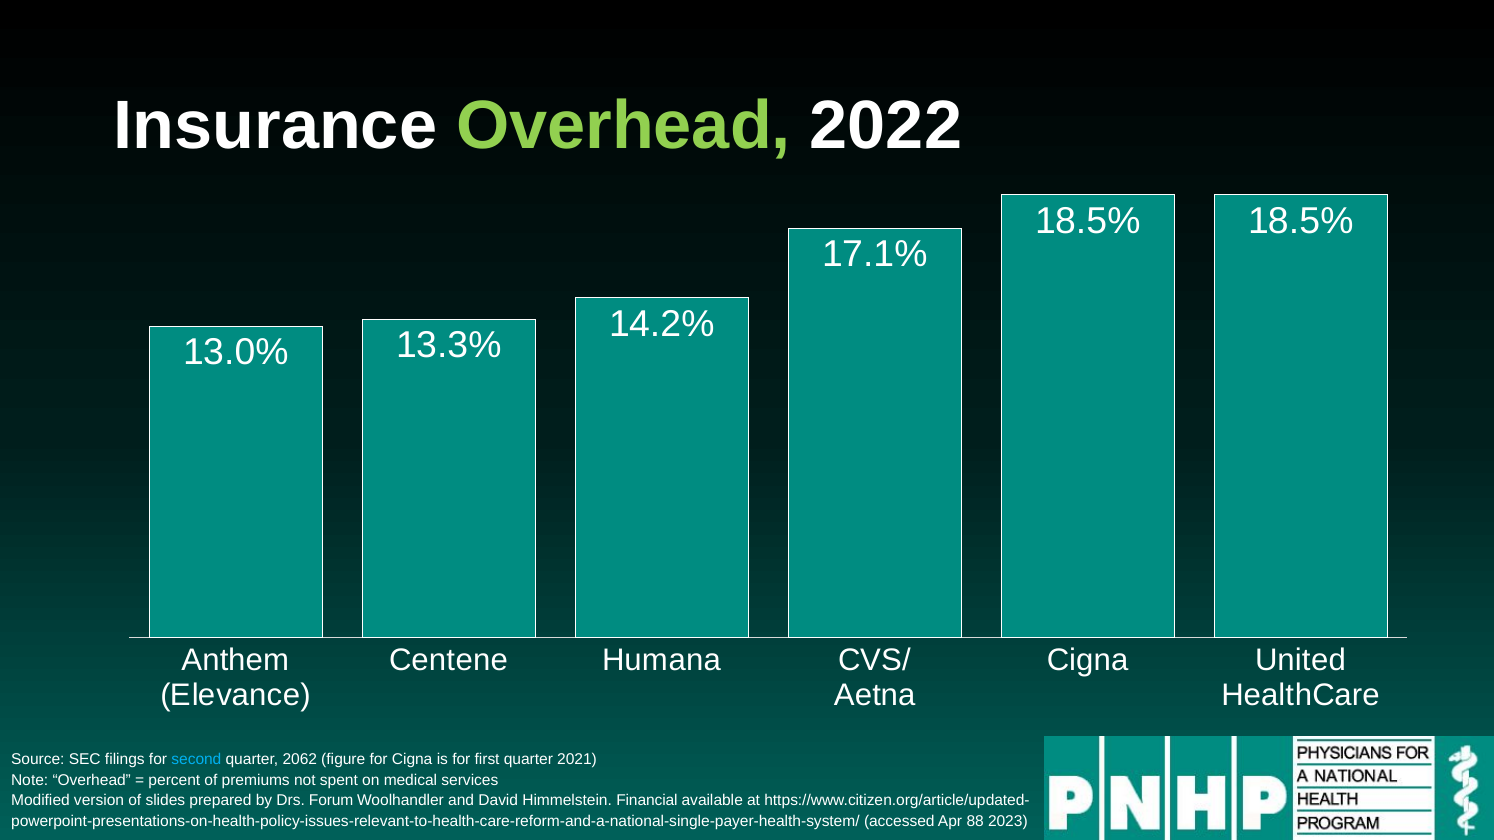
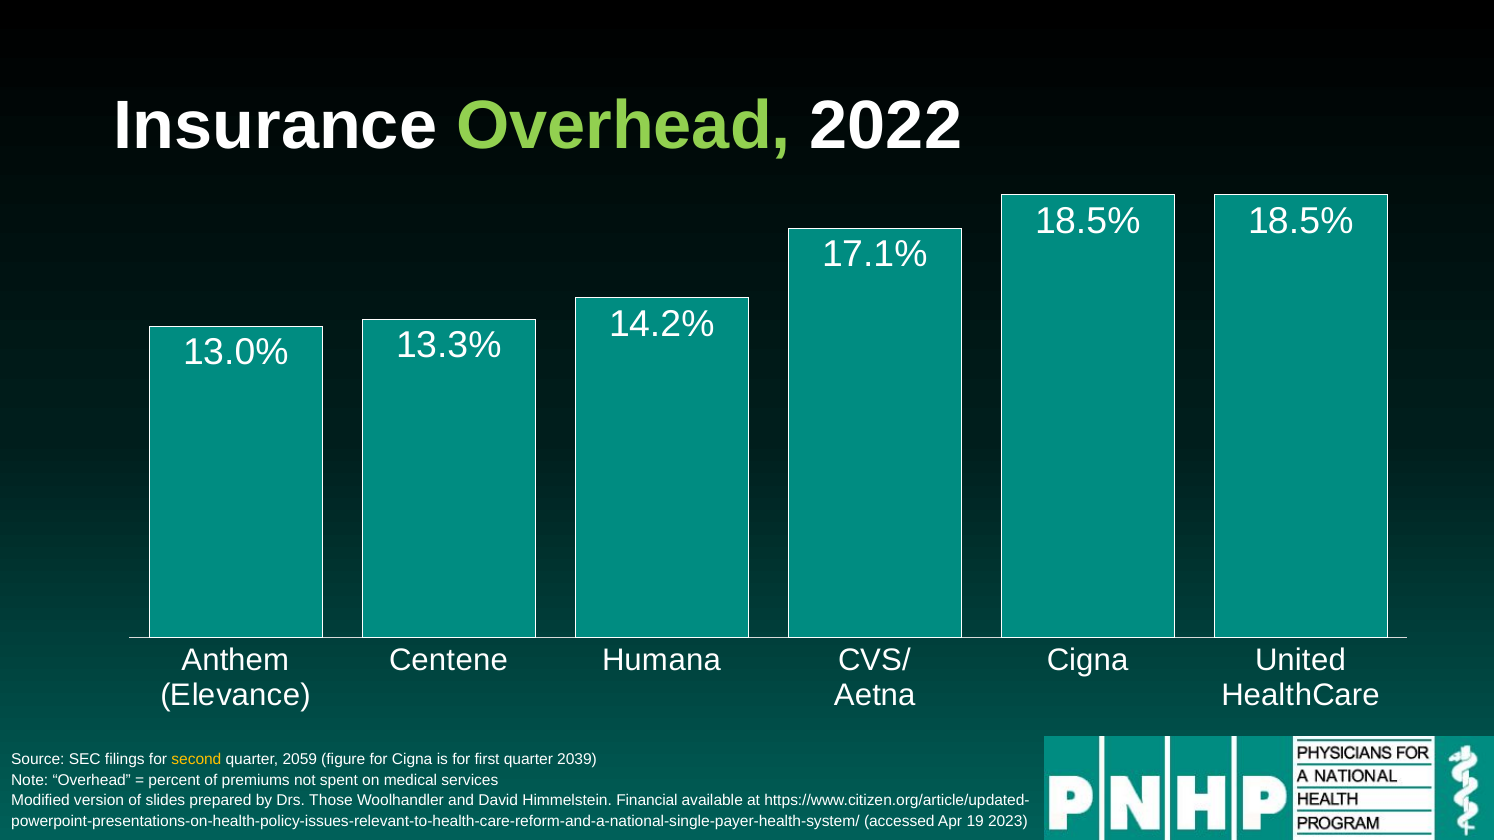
second colour: light blue -> yellow
2062: 2062 -> 2059
2021: 2021 -> 2039
Forum: Forum -> Those
88: 88 -> 19
